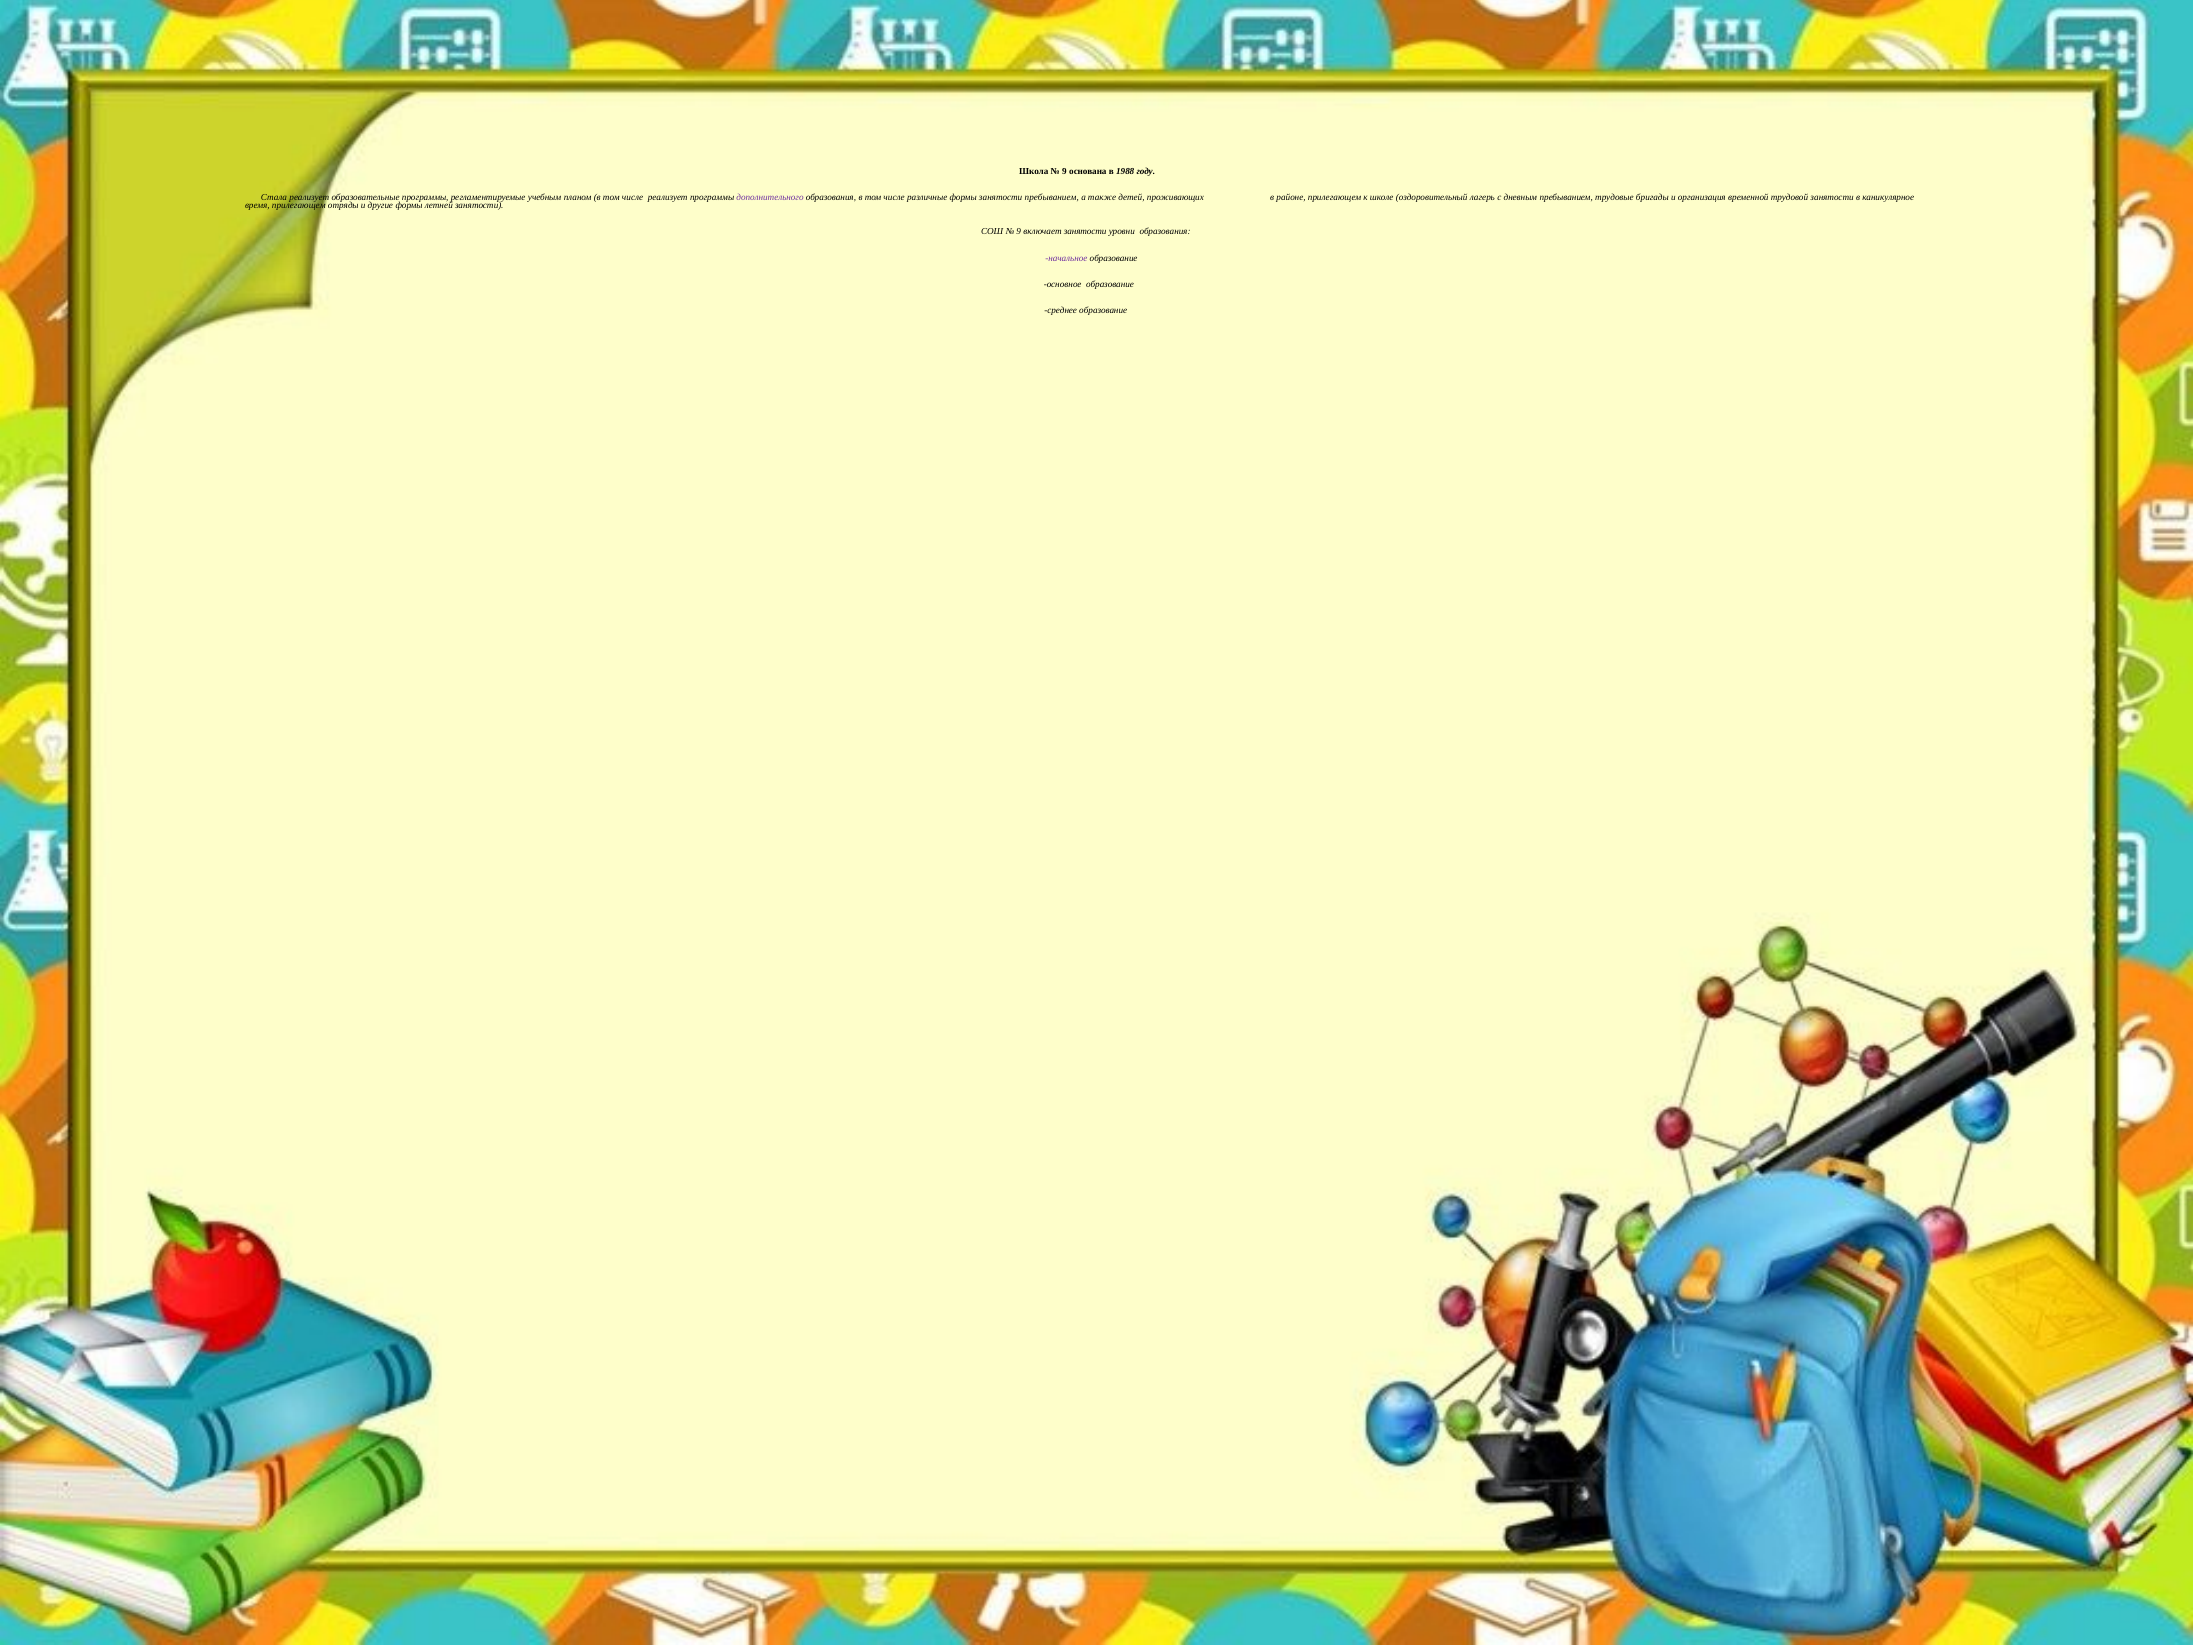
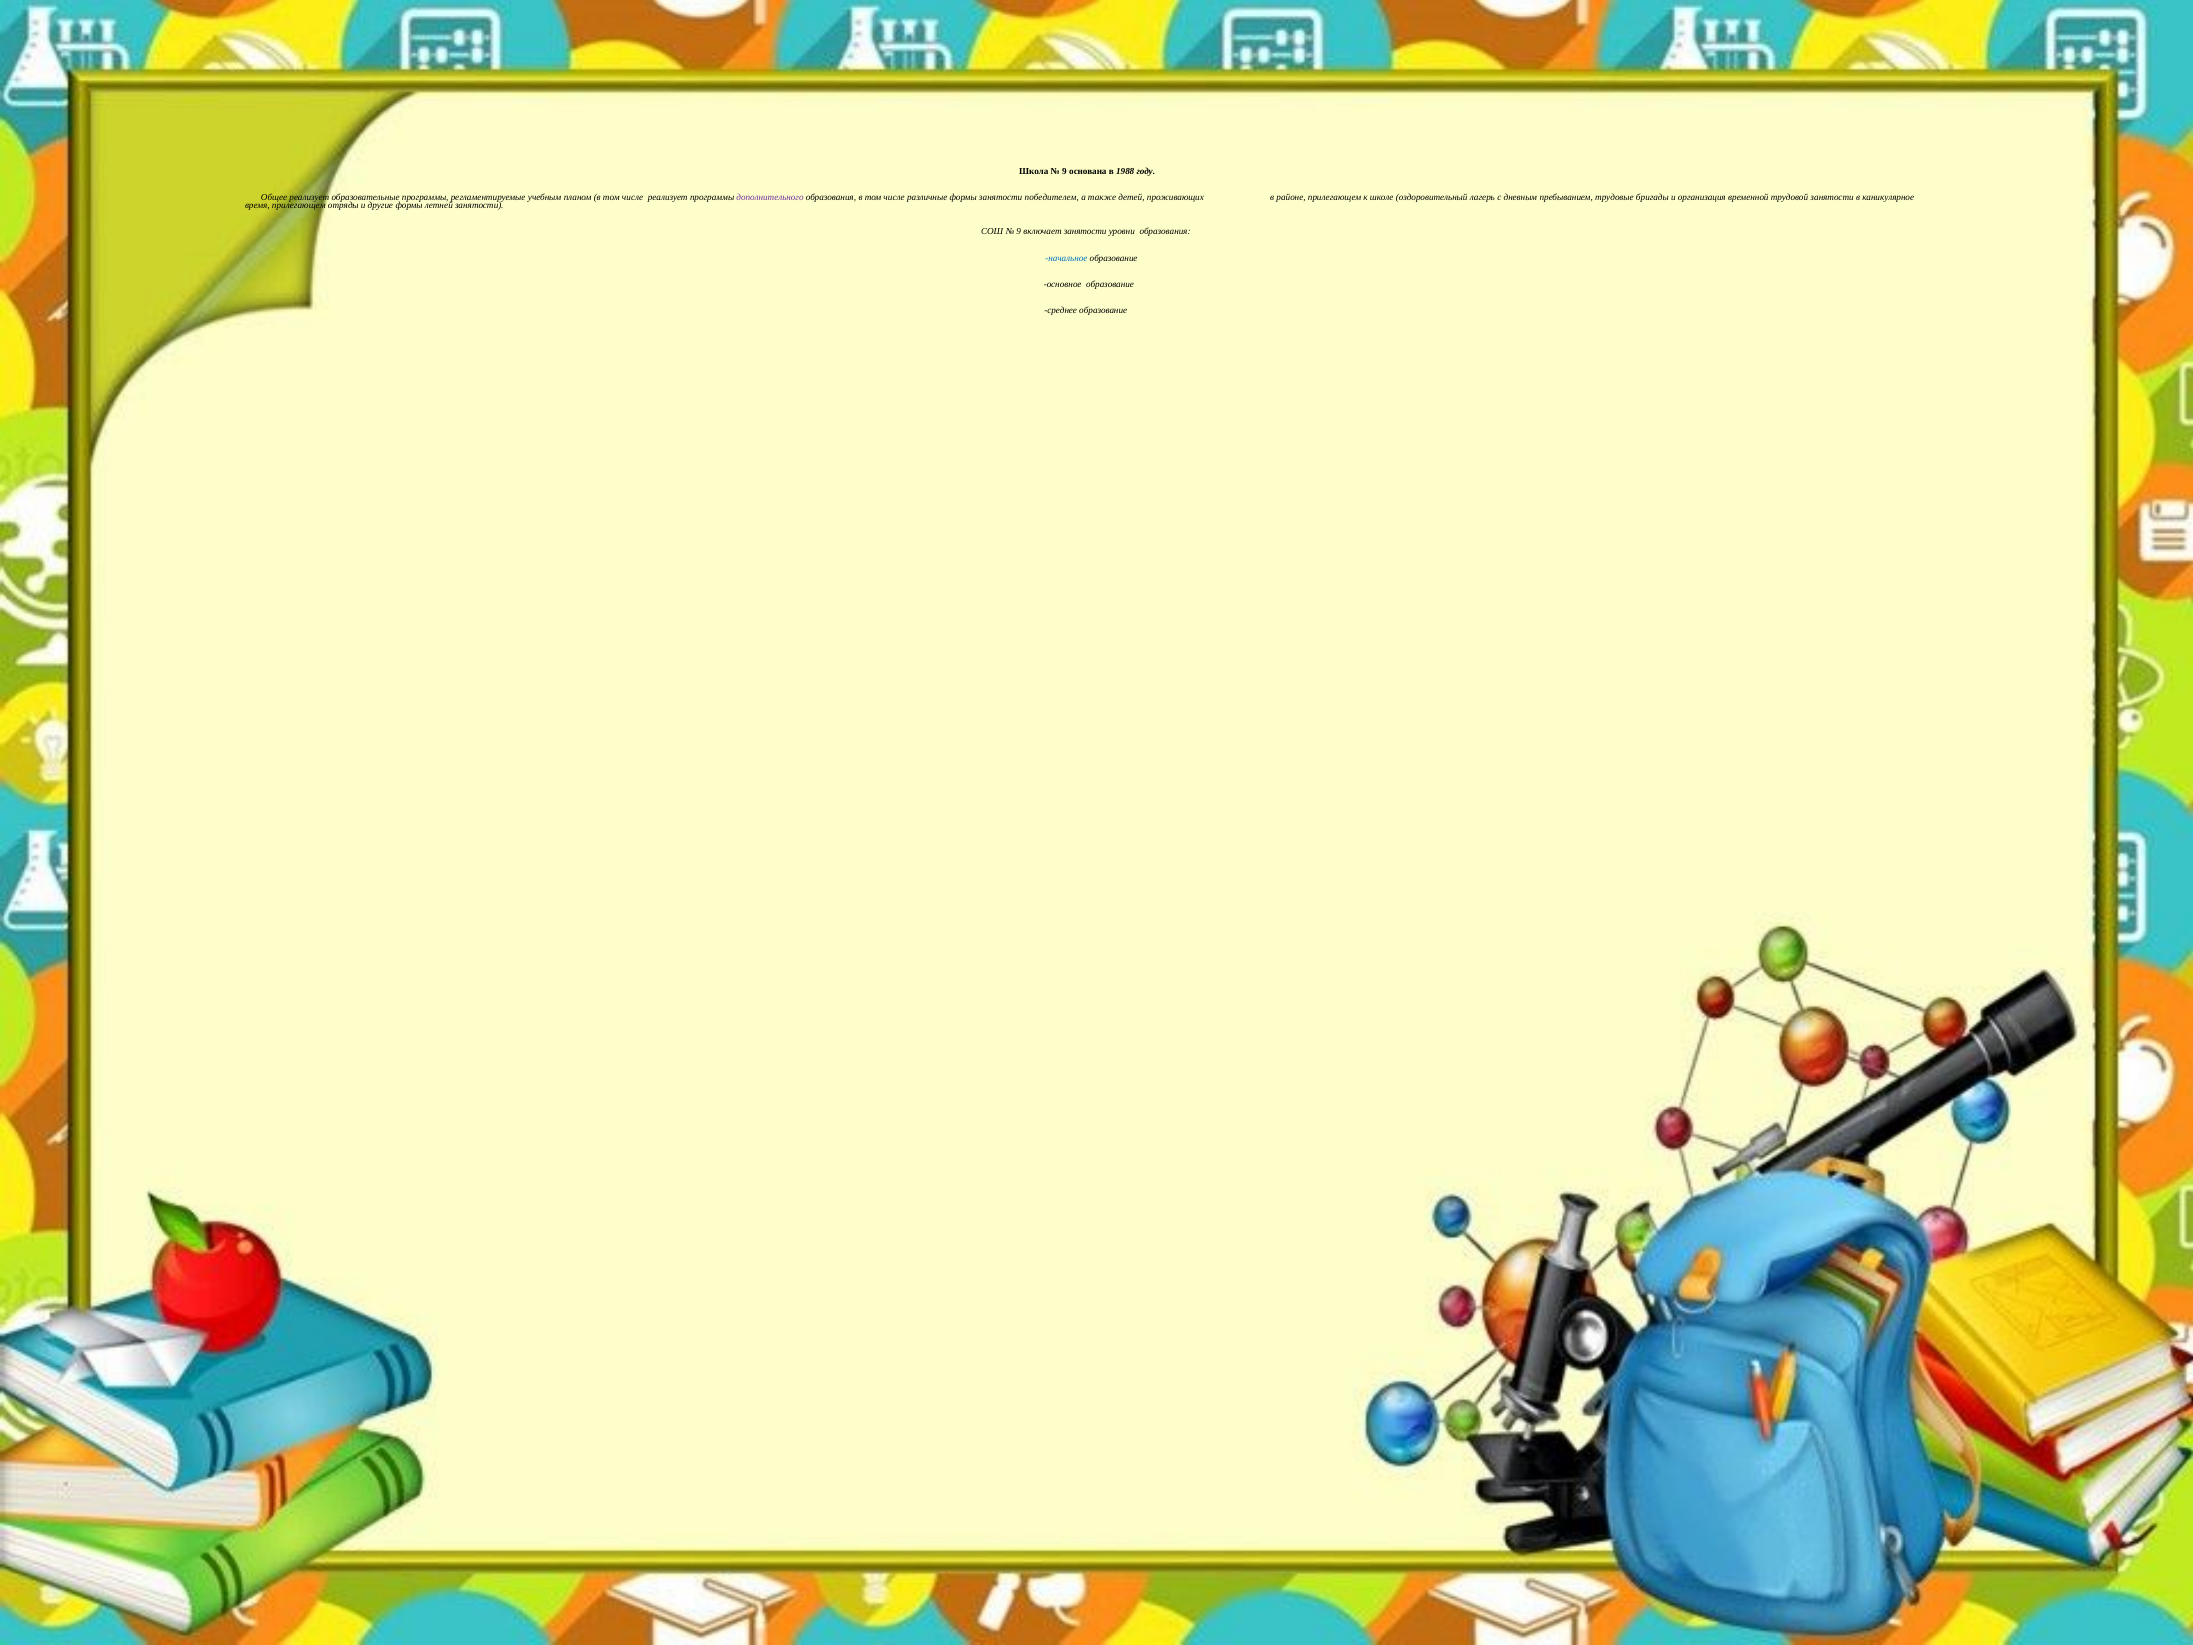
Стала: Стала -> Общее
занятости пребыванием: пребыванием -> победителем
начальное colour: purple -> blue
